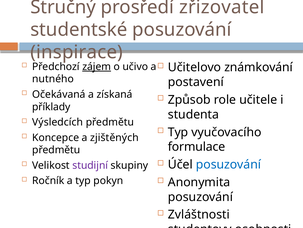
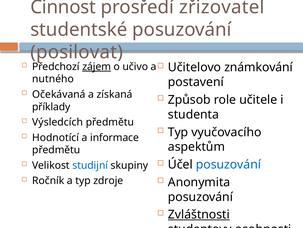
Stručný: Stručný -> Činnost
inspirace: inspirace -> posilovat
Koncepce: Koncepce -> Hodnotící
zjištěných: zjištěných -> informace
formulace: formulace -> aspektům
studijní colour: purple -> blue
pokyn: pokyn -> zdroje
Zvláštnosti underline: none -> present
